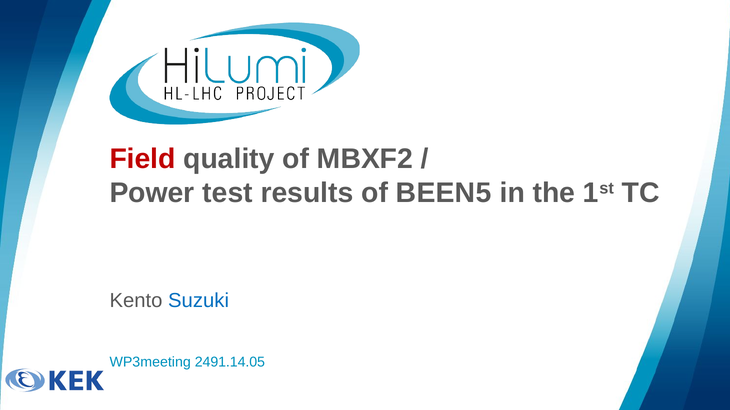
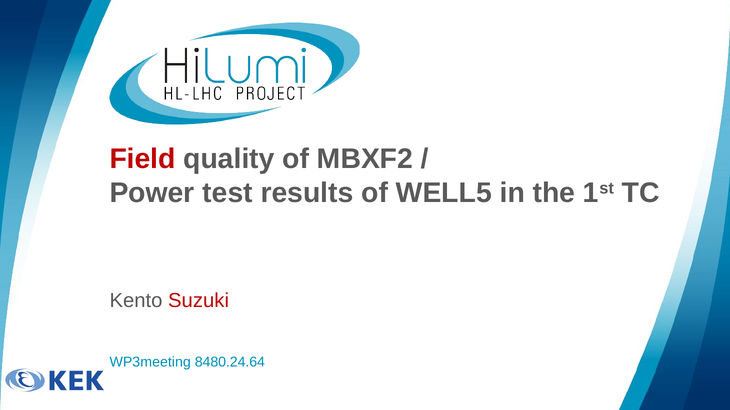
BEEN5: BEEN5 -> WELL5
Suzuki colour: blue -> red
2491.14.05: 2491.14.05 -> 8480.24.64
